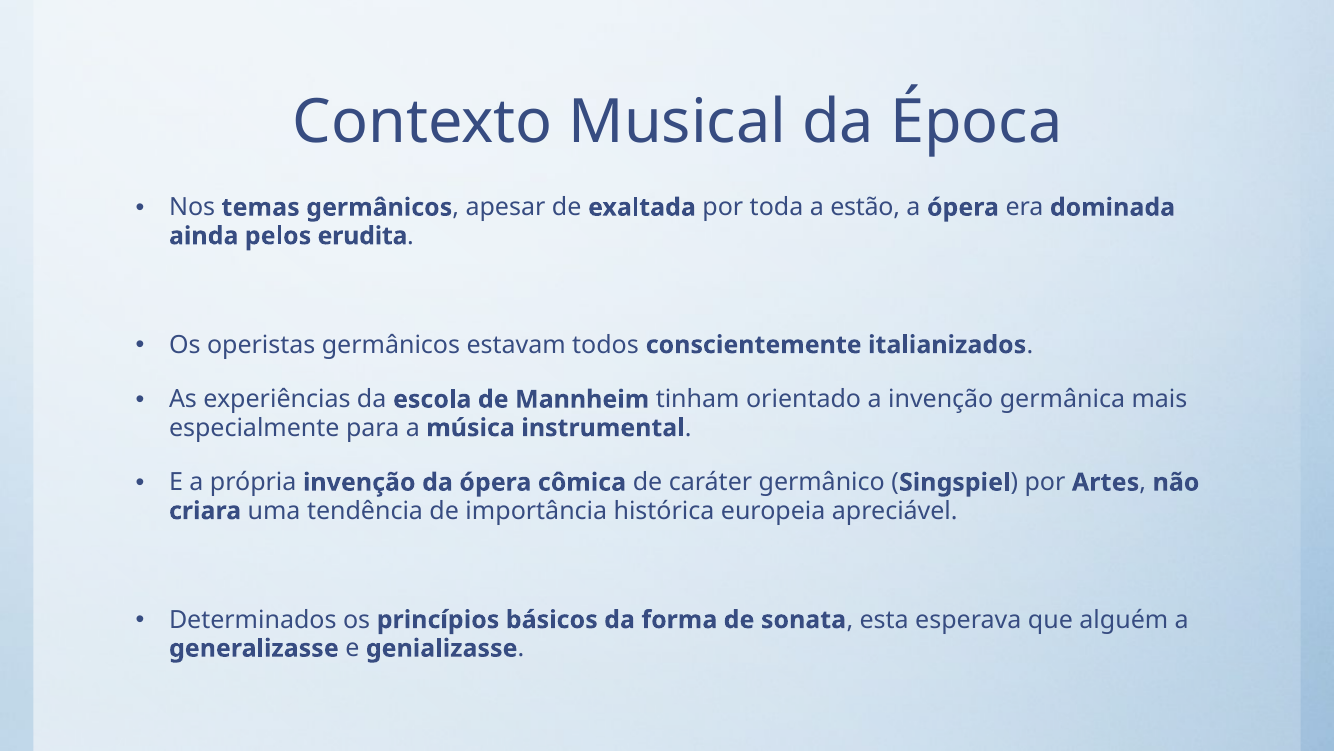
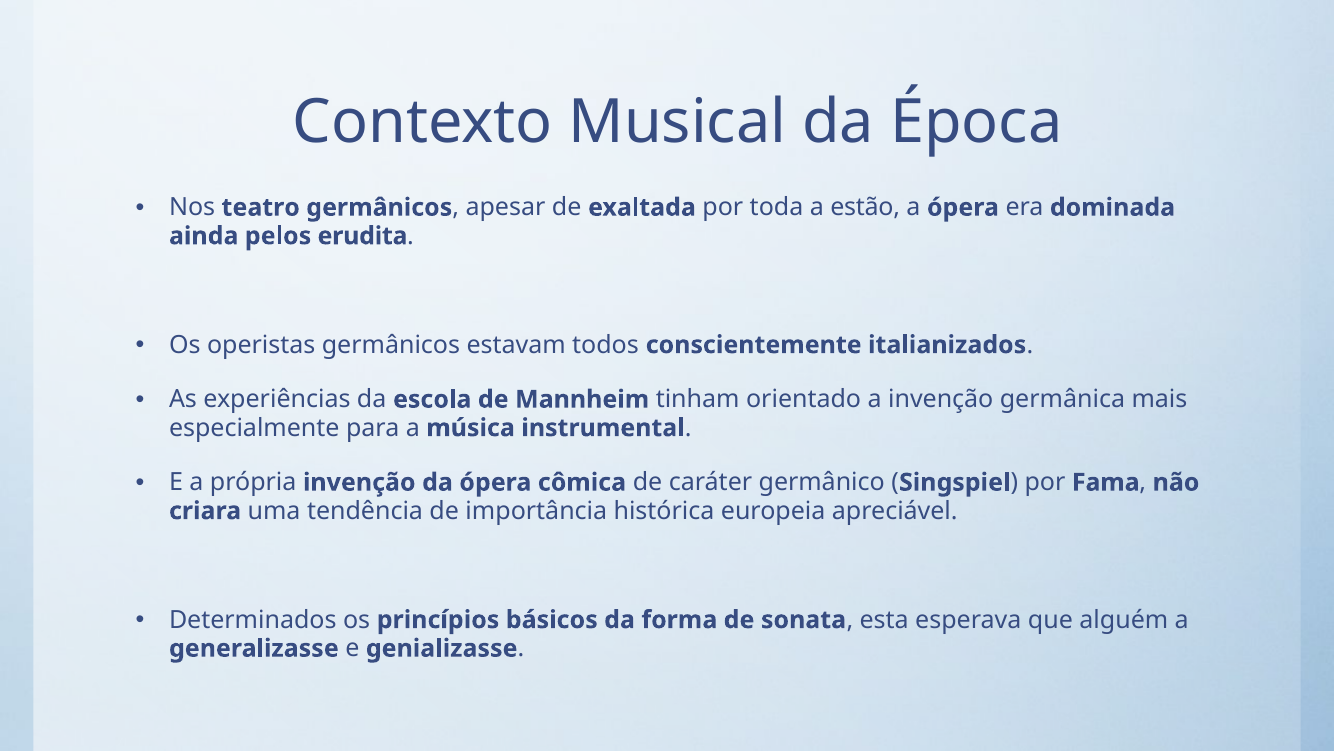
temas: temas -> teatro
Artes: Artes -> Fama
